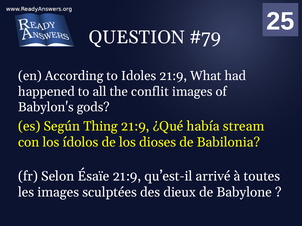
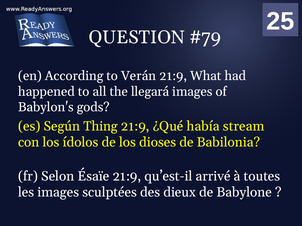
Idoles: Idoles -> Verán
conflit: conflit -> llegará
